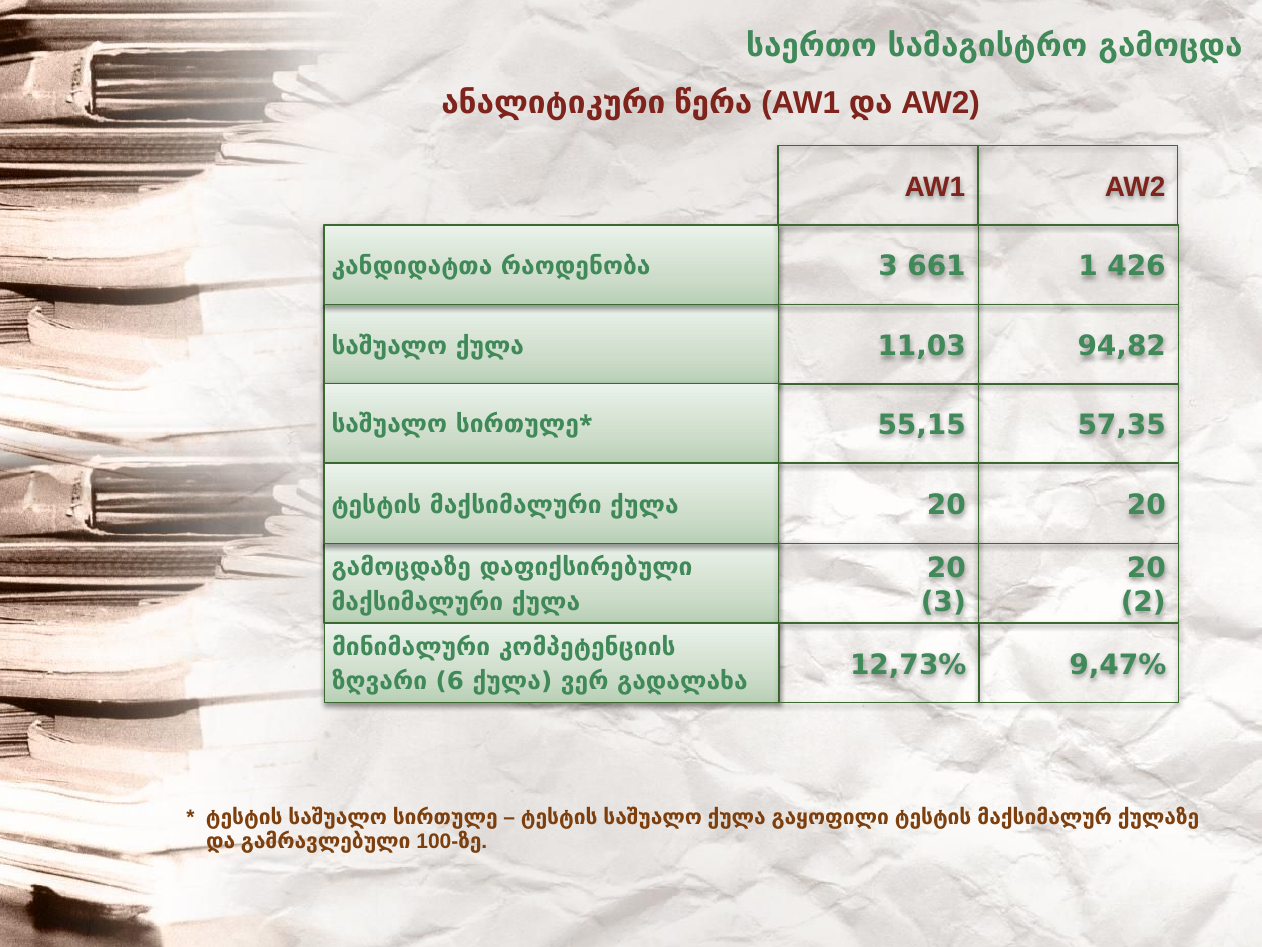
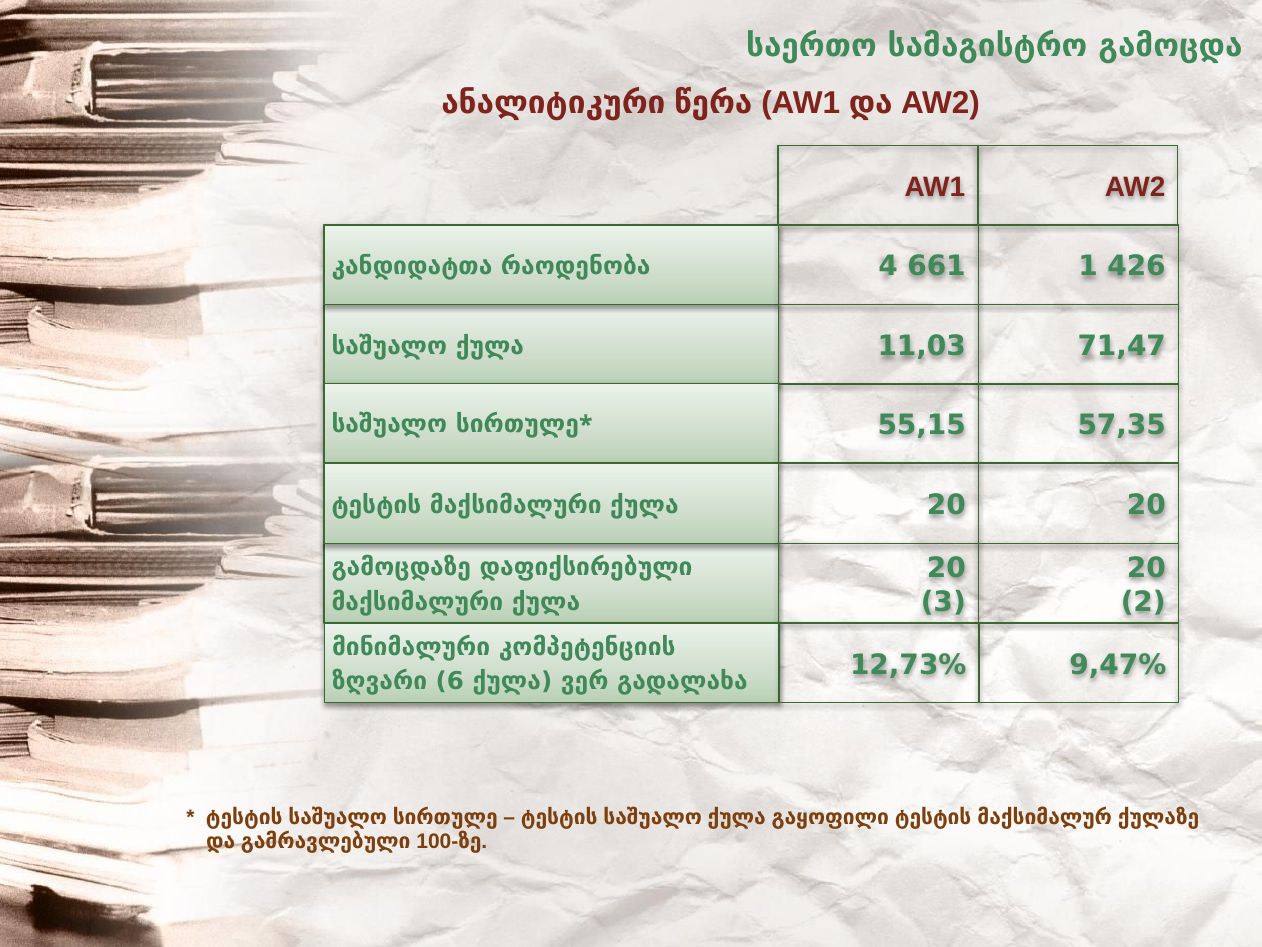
რაოდენობა 3: 3 -> 4
94,82: 94,82 -> 71,47
